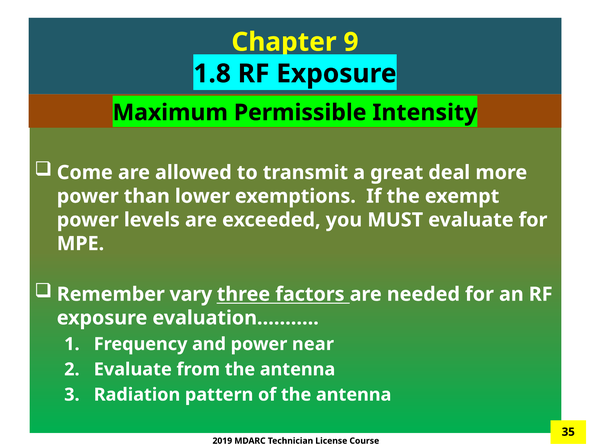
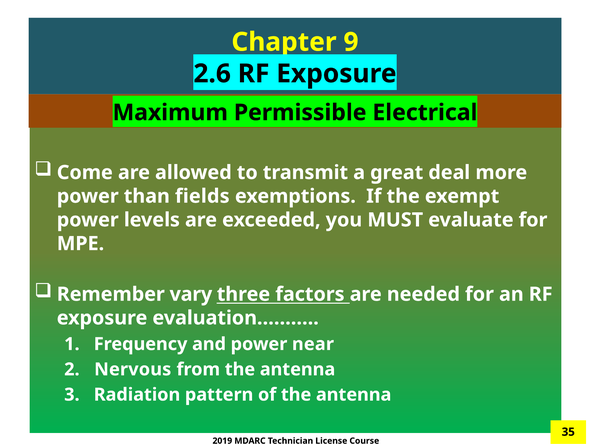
1.8: 1.8 -> 2.6
Intensity: Intensity -> Electrical
lower: lower -> fields
Evaluate at (133, 369): Evaluate -> Nervous
